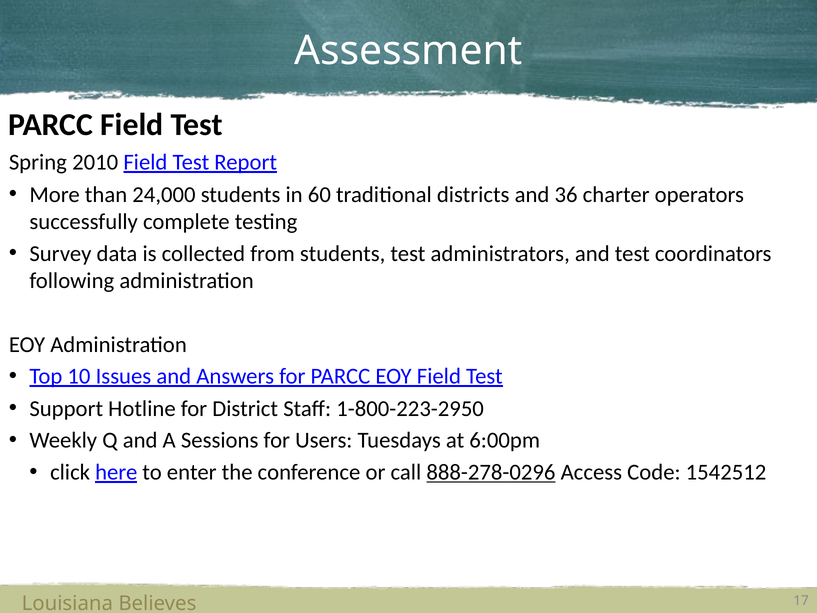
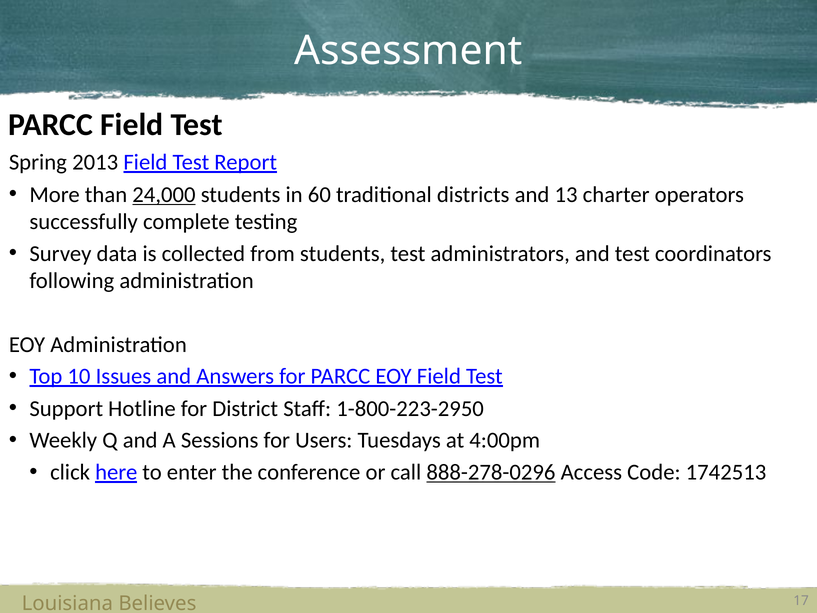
2010: 2010 -> 2013
24,000 underline: none -> present
36: 36 -> 13
6:00pm: 6:00pm -> 4:00pm
1542512: 1542512 -> 1742513
